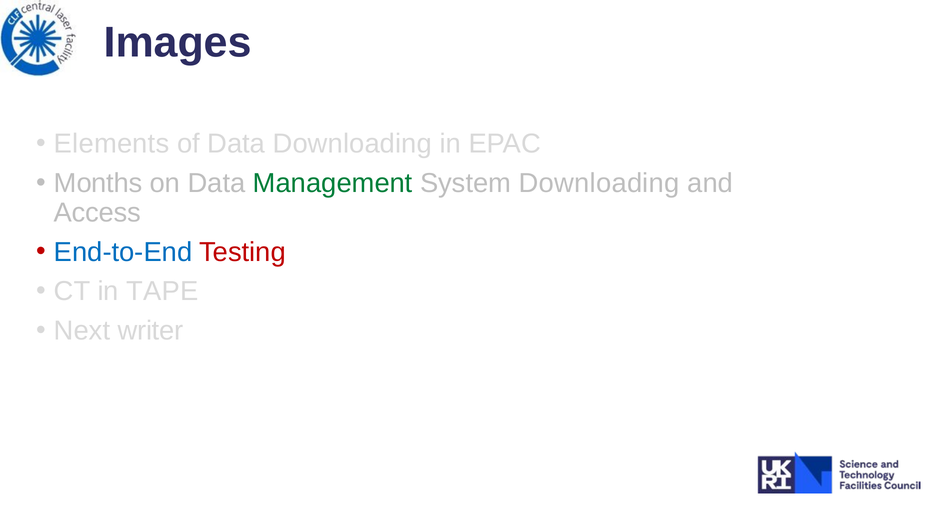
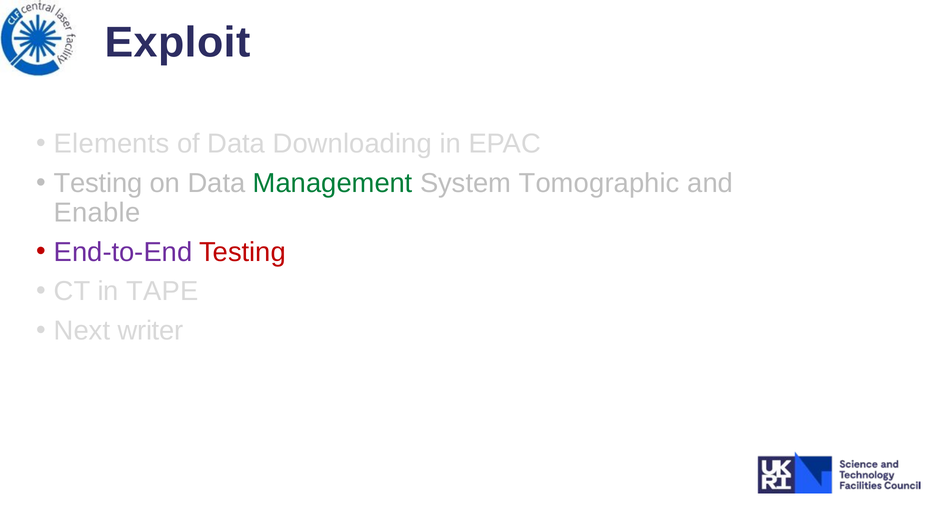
Images: Images -> Exploit
Months at (98, 183): Months -> Testing
System Downloading: Downloading -> Tomographic
Access: Access -> Enable
End-to-End colour: blue -> purple
